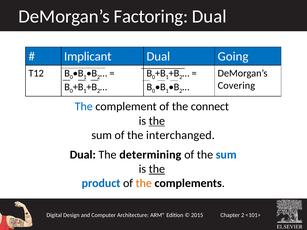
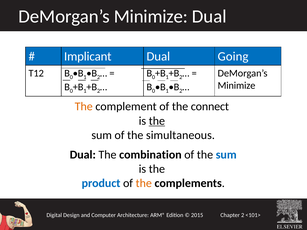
Factoring at (151, 16): Factoring -> Minimize
Covering at (236, 86): Covering -> Minimize
The at (84, 107) colour: blue -> orange
interchanged: interchanged -> simultaneous
determining: determining -> combination
the at (157, 169) underline: present -> none
